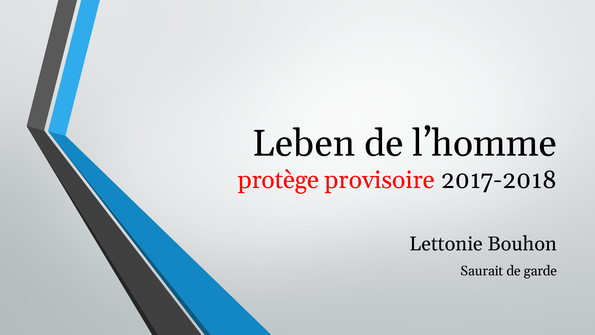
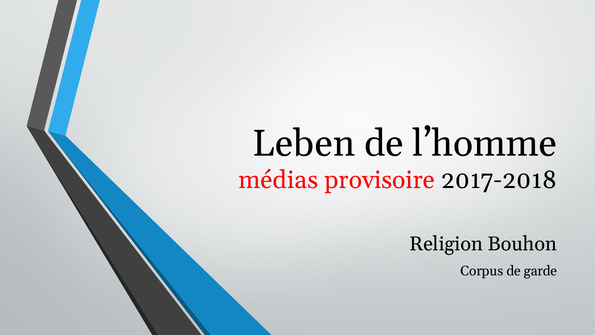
protège: protège -> médias
Lettonie: Lettonie -> Religion
Saurait: Saurait -> Corpus
